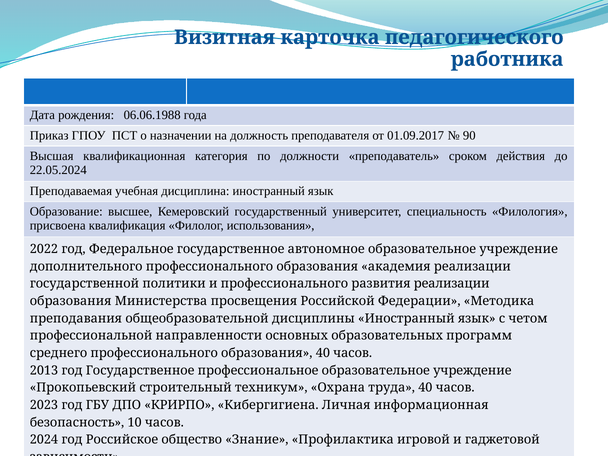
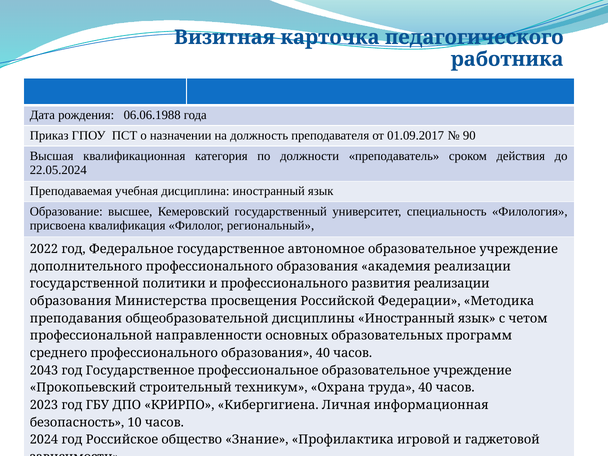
использования: использования -> региональный
2013: 2013 -> 2043
